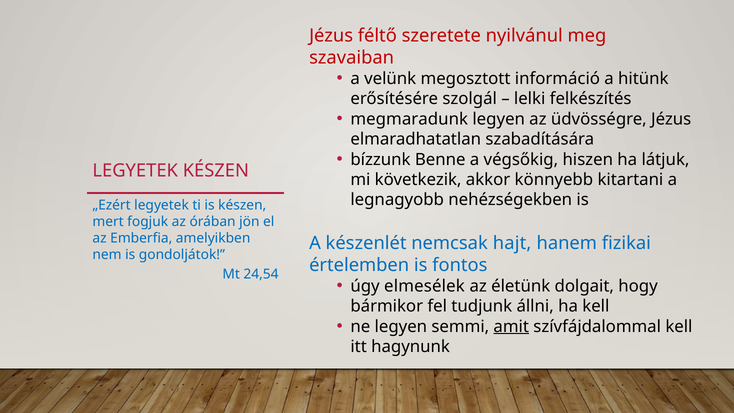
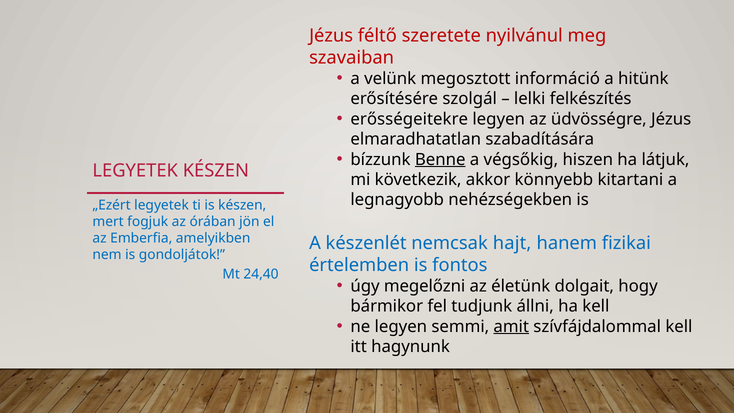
megmaradunk: megmaradunk -> erősségeitekre
Benne underline: none -> present
24,54: 24,54 -> 24,40
elmesélek: elmesélek -> megelőzni
